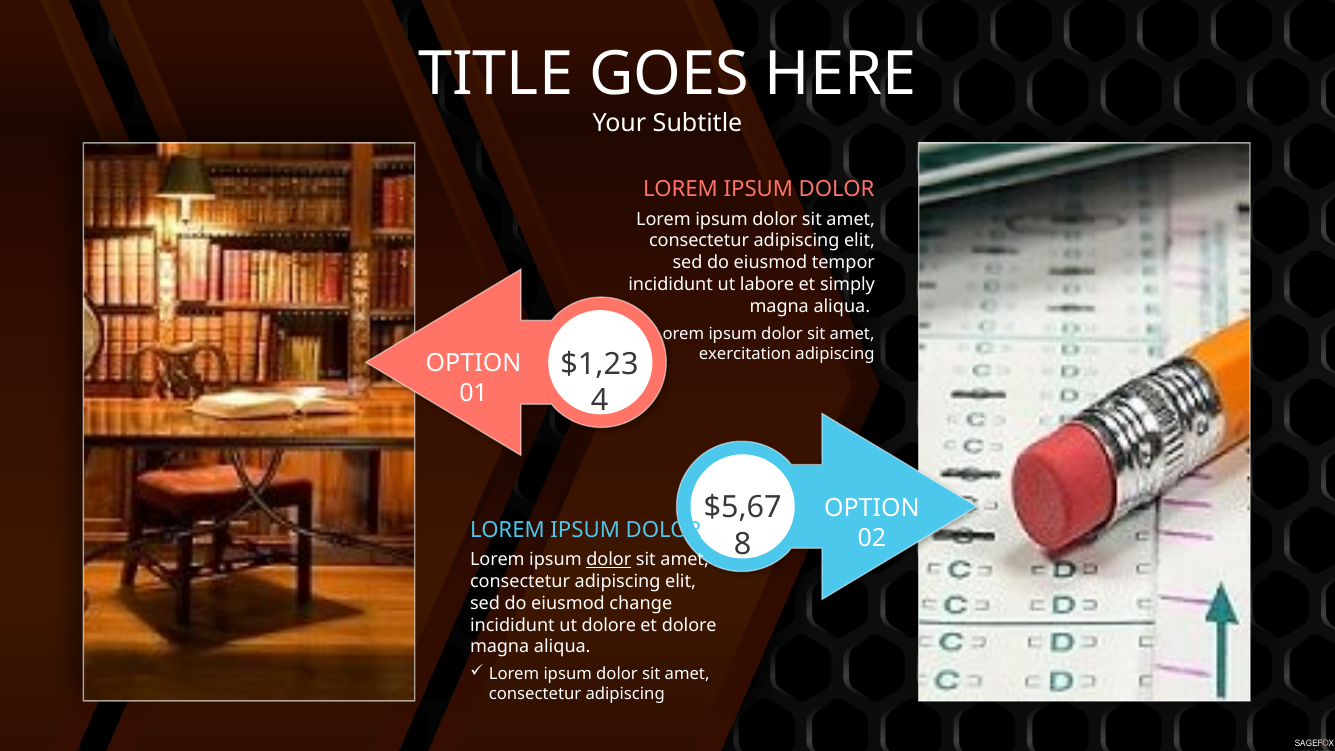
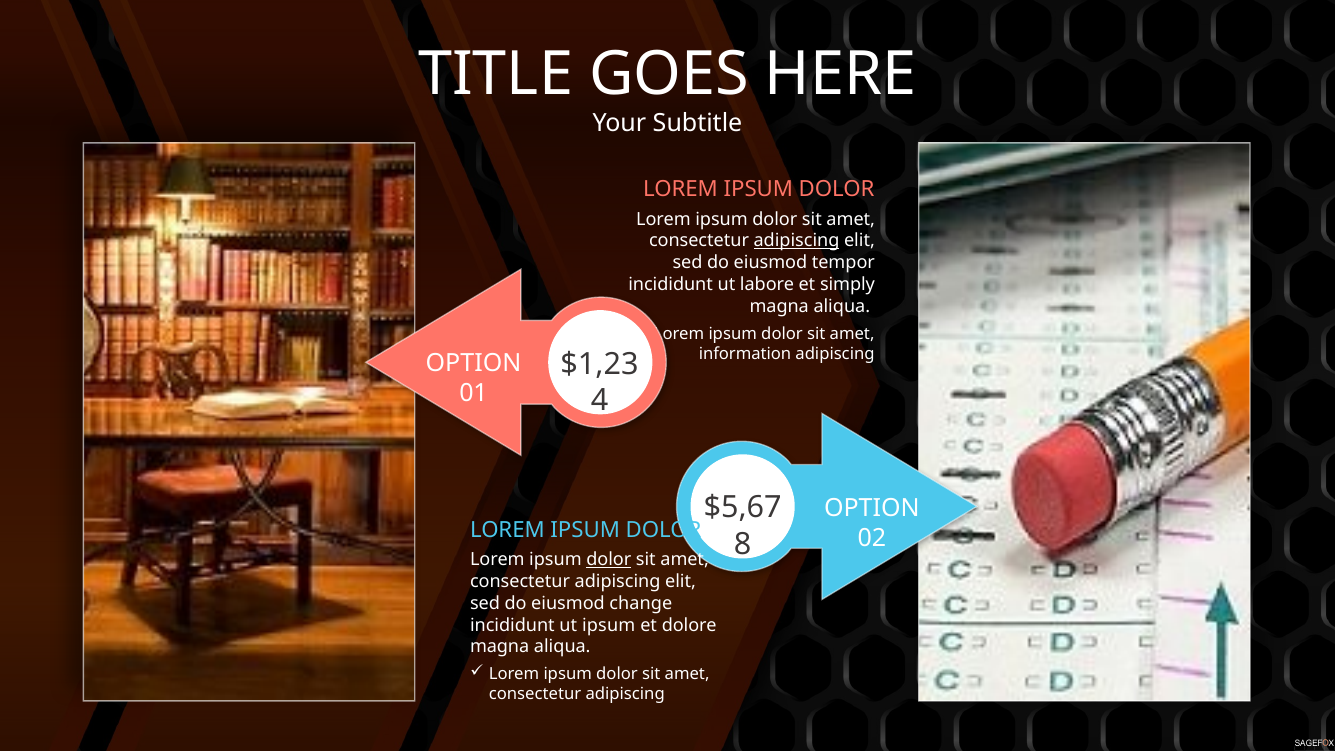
adipiscing at (797, 241) underline: none -> present
exercitation: exercitation -> information
ut dolore: dolore -> ipsum
